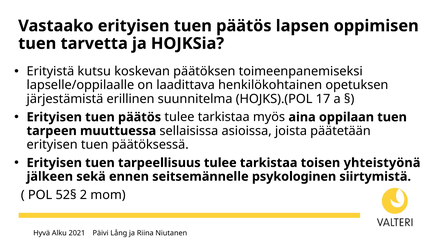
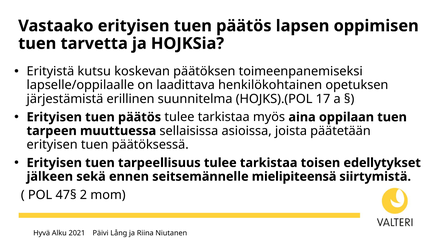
yhteistyönä: yhteistyönä -> edellytykset
psykologinen: psykologinen -> mielipiteensä
52§: 52§ -> 47§
